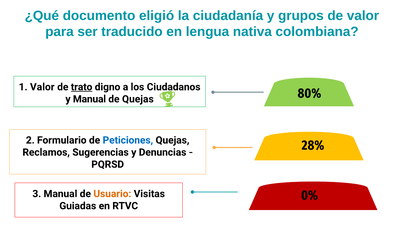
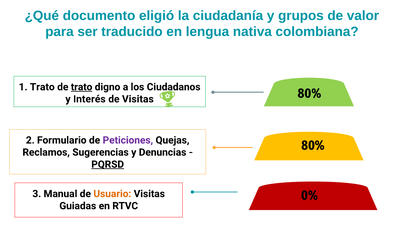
1 Valor: Valor -> Trato
y Manual: Manual -> Interés
de Quejas: Quejas -> Visitas
Peticiones colour: blue -> purple
28% at (313, 146): 28% -> 80%
PQRSD underline: none -> present
